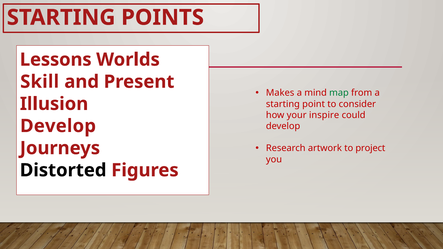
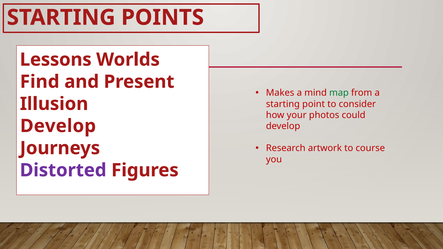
Skill: Skill -> Find
inspire: inspire -> photos
project: project -> course
Distorted colour: black -> purple
